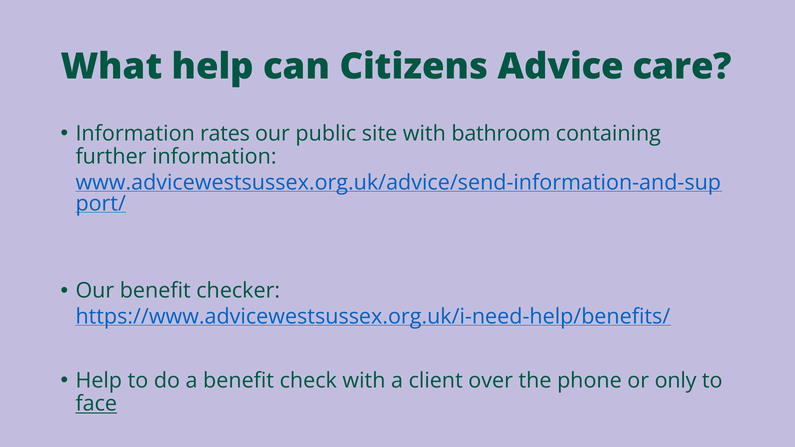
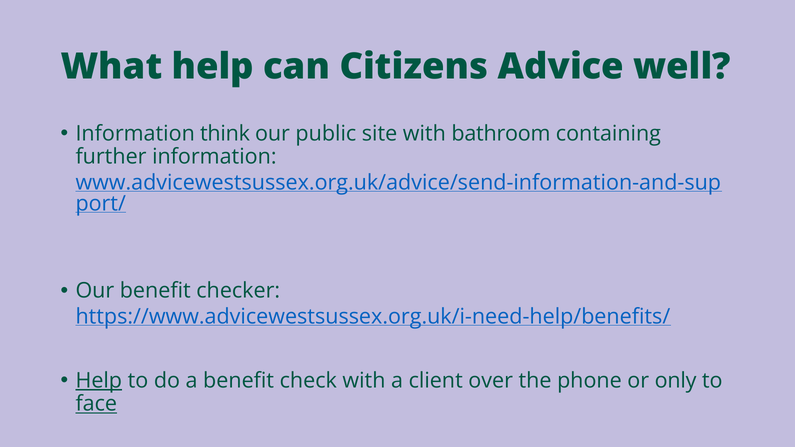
care: care -> well
rates: rates -> think
Help at (99, 381) underline: none -> present
